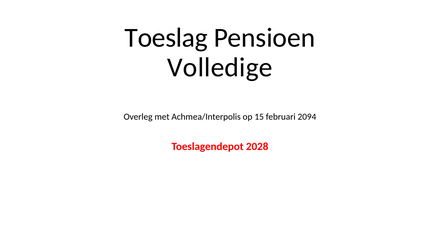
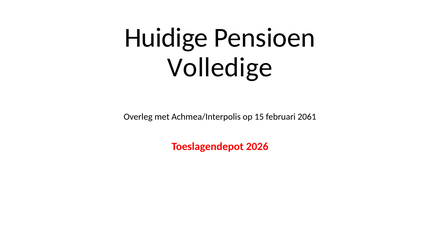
Toeslag: Toeslag -> Huidige
2094: 2094 -> 2061
2028: 2028 -> 2026
